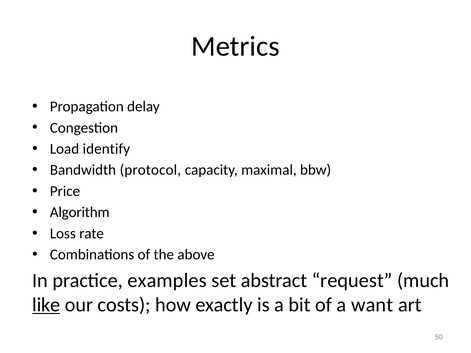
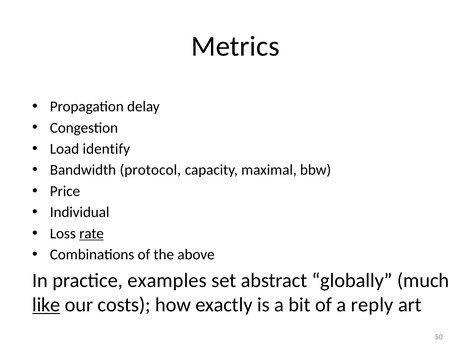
Algorithm: Algorithm -> Individual
rate underline: none -> present
request: request -> globally
want: want -> reply
